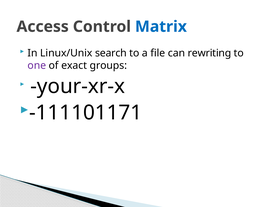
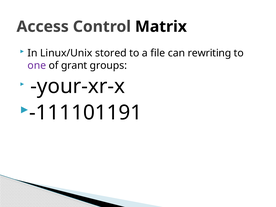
Matrix colour: blue -> black
search: search -> stored
exact: exact -> grant
-111101171: -111101171 -> -111101191
